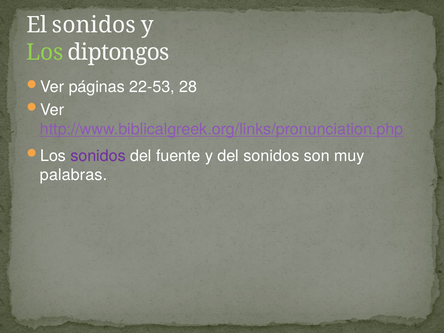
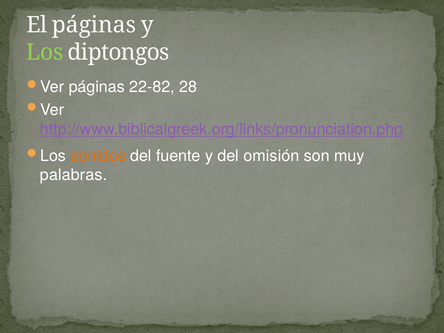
El sonidos: sonidos -> páginas
22-53: 22-53 -> 22-82
sonidos at (98, 156) colour: purple -> orange
del sonidos: sonidos -> omisión
